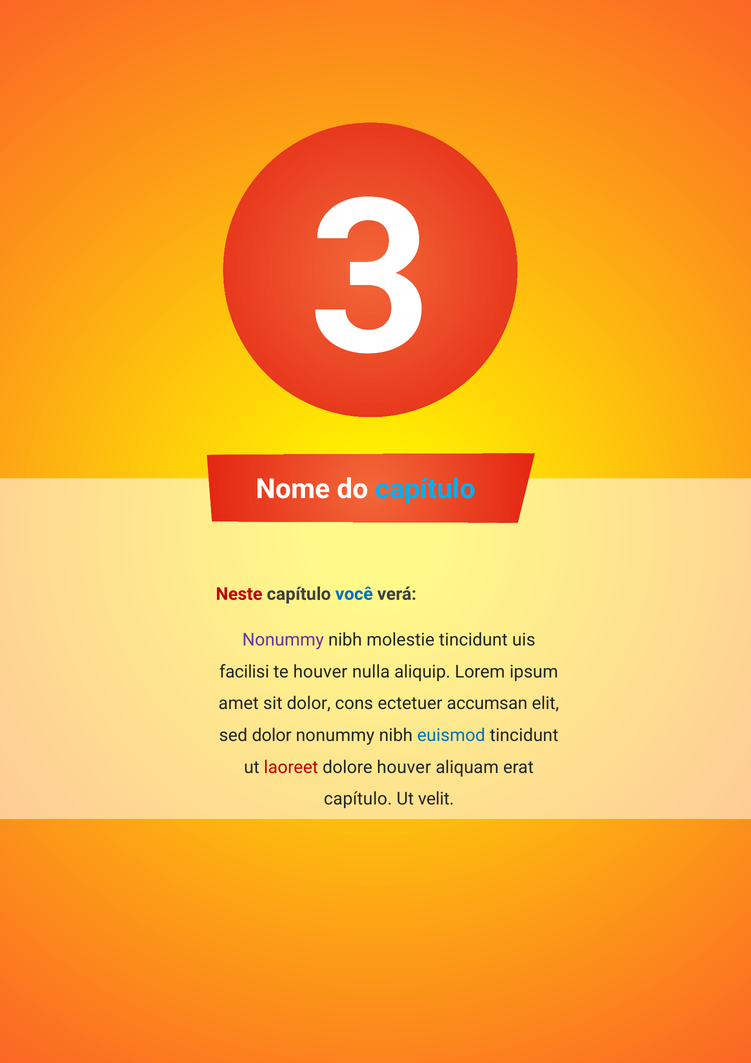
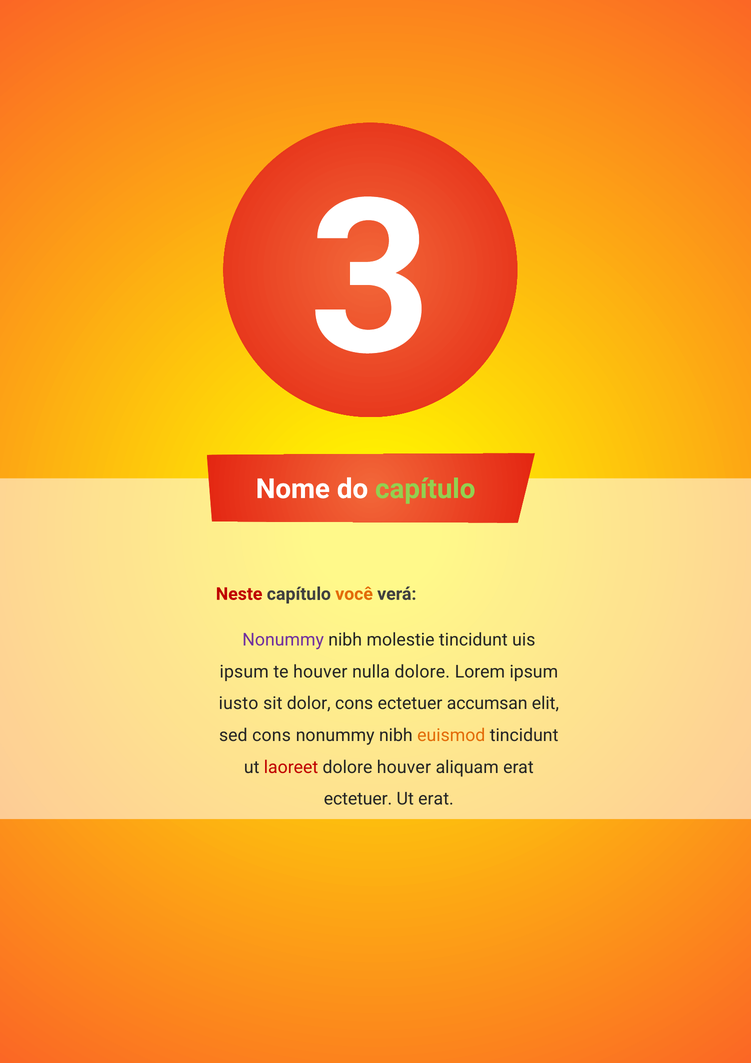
capítulo at (425, 489) colour: light blue -> light green
você colour: blue -> orange
facilisi at (244, 671): facilisi -> ipsum
nulla aliquip: aliquip -> dolore
amet: amet -> iusto
sed dolor: dolor -> cons
euismod colour: blue -> orange
capítulo at (358, 798): capítulo -> ectetuer
Ut velit: velit -> erat
